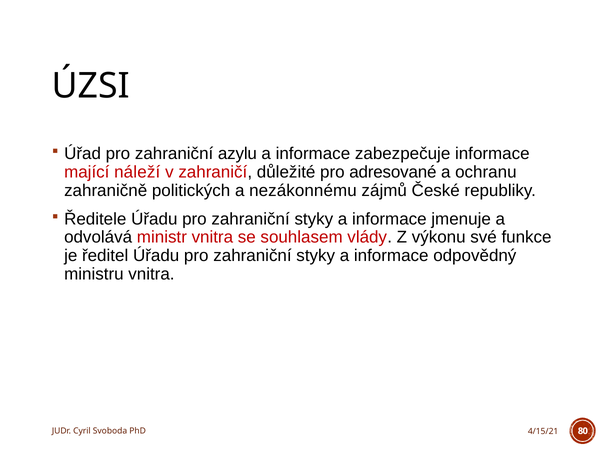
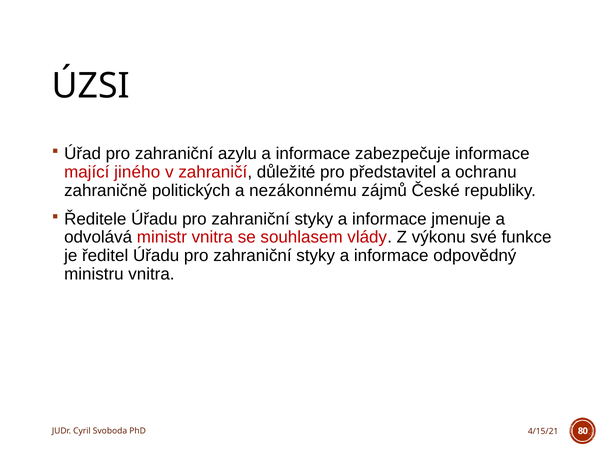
náleží: náleží -> jiného
adresované: adresované -> představitel
